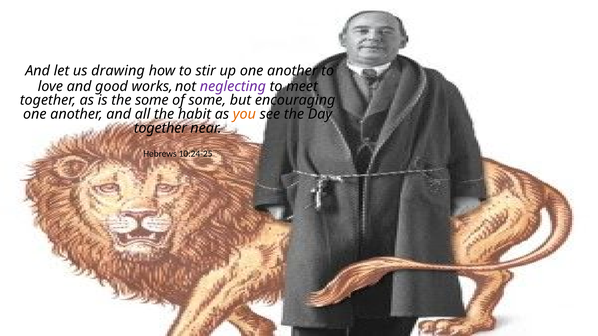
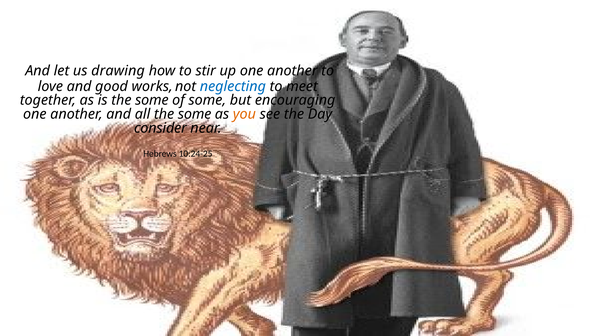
neglecting colour: purple -> blue
all the habit: habit -> some
together at (160, 128): together -> consider
